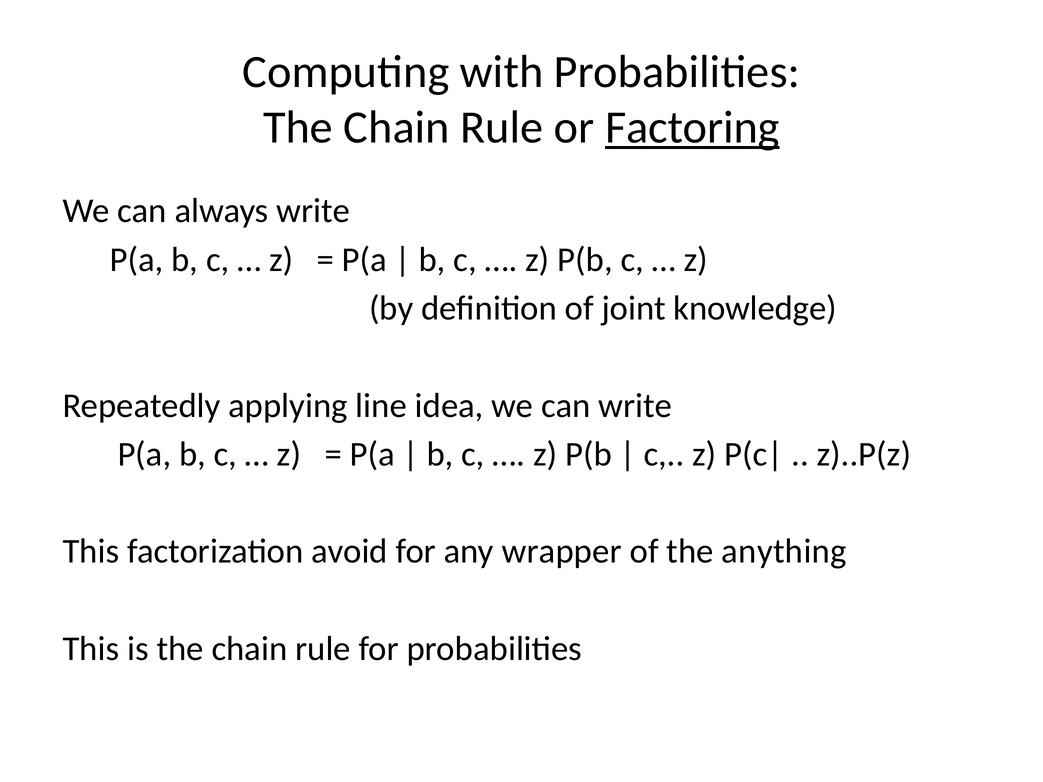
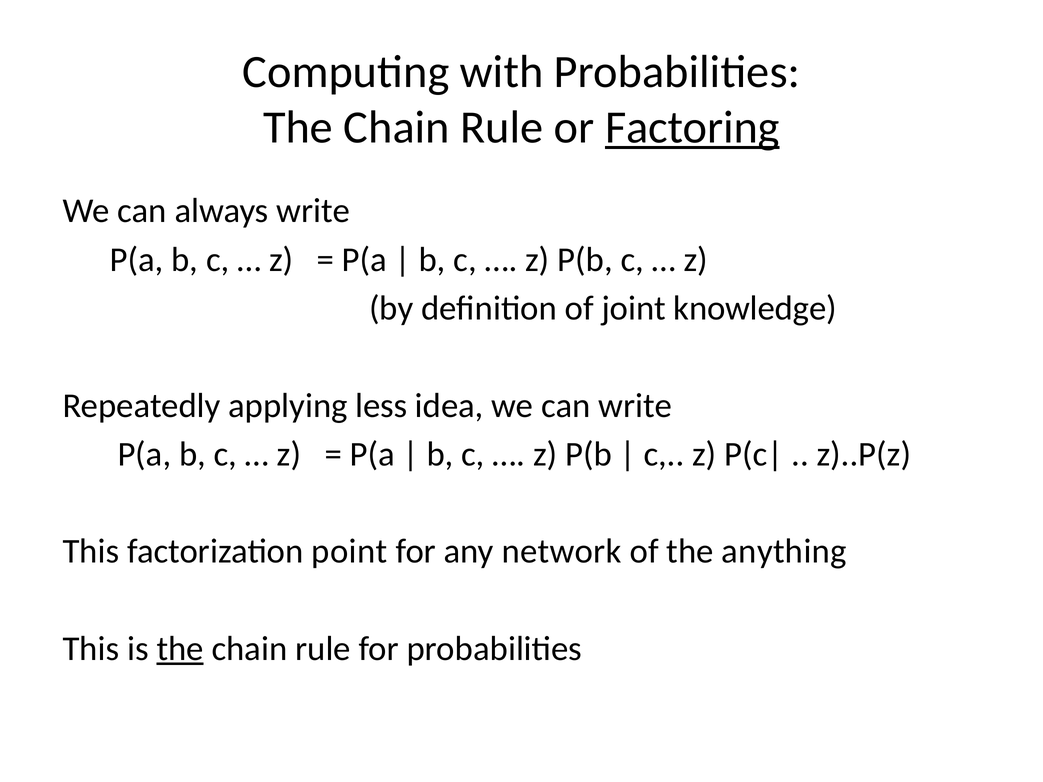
line: line -> less
avoid: avoid -> point
wrapper: wrapper -> network
the at (180, 649) underline: none -> present
